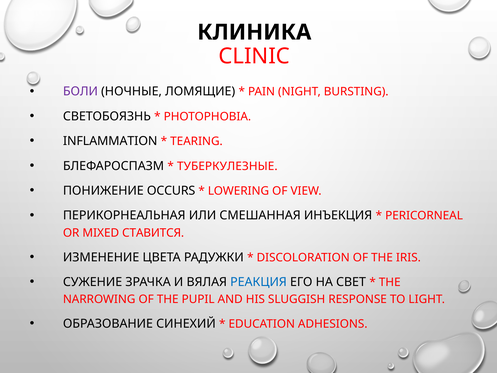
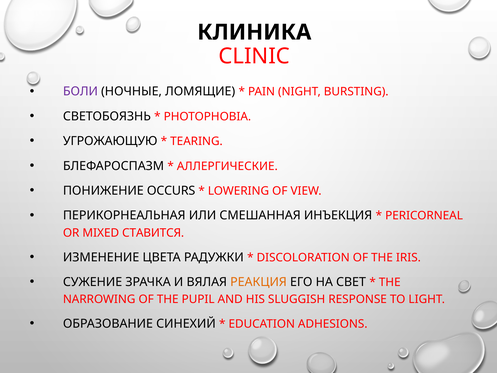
INFLAMMATION: INFLAMMATION -> УГРОЖАЮЩУЮ
ТУБЕРКУЛЕЗНЫЕ: ТУБЕРКУЛЕЗНЫЕ -> АЛЛЕРГИЧЕСКИЕ
РЕАКЦИЯ colour: blue -> orange
